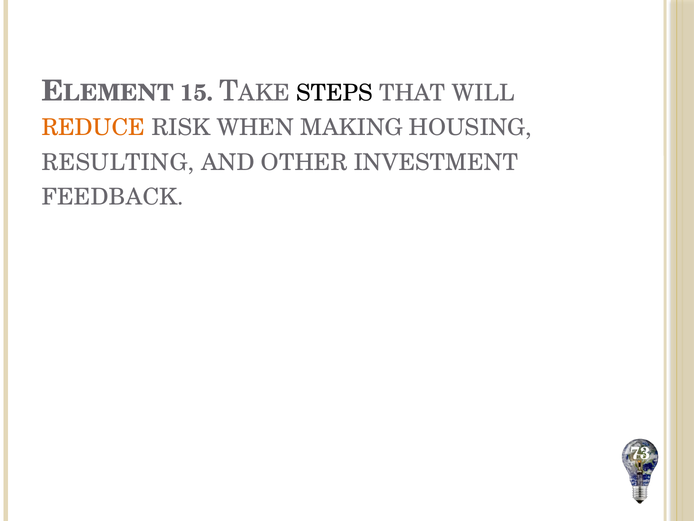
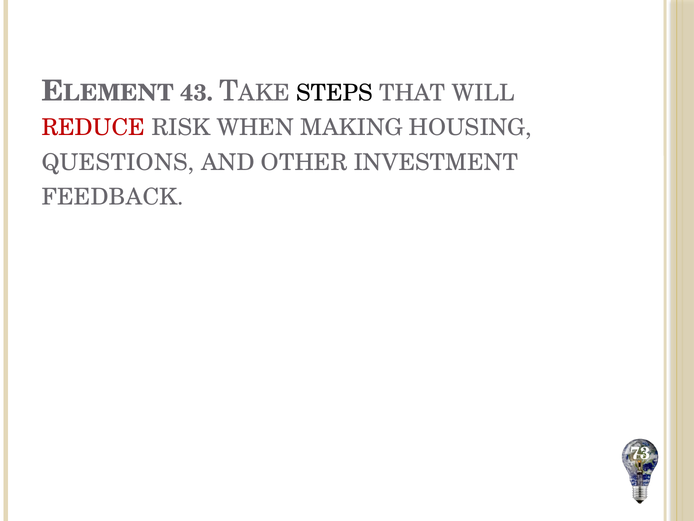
15: 15 -> 43
REDUCE colour: orange -> red
RESULTING: RESULTING -> QUESTIONS
